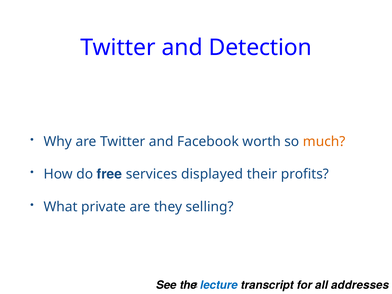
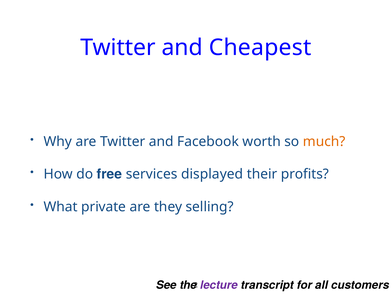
Detection: Detection -> Cheapest
lecture colour: blue -> purple
addresses: addresses -> customers
